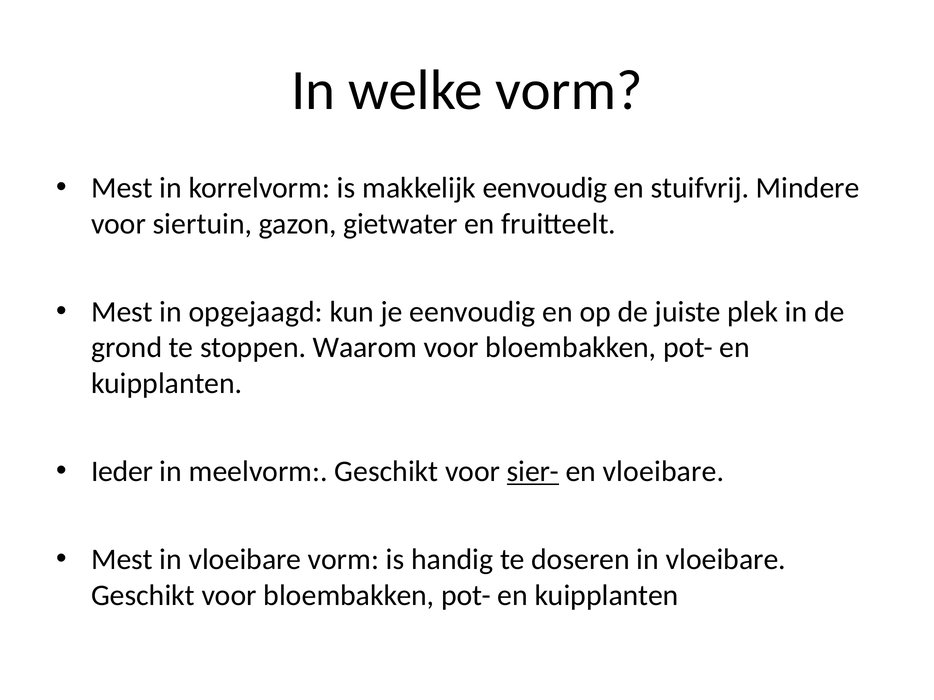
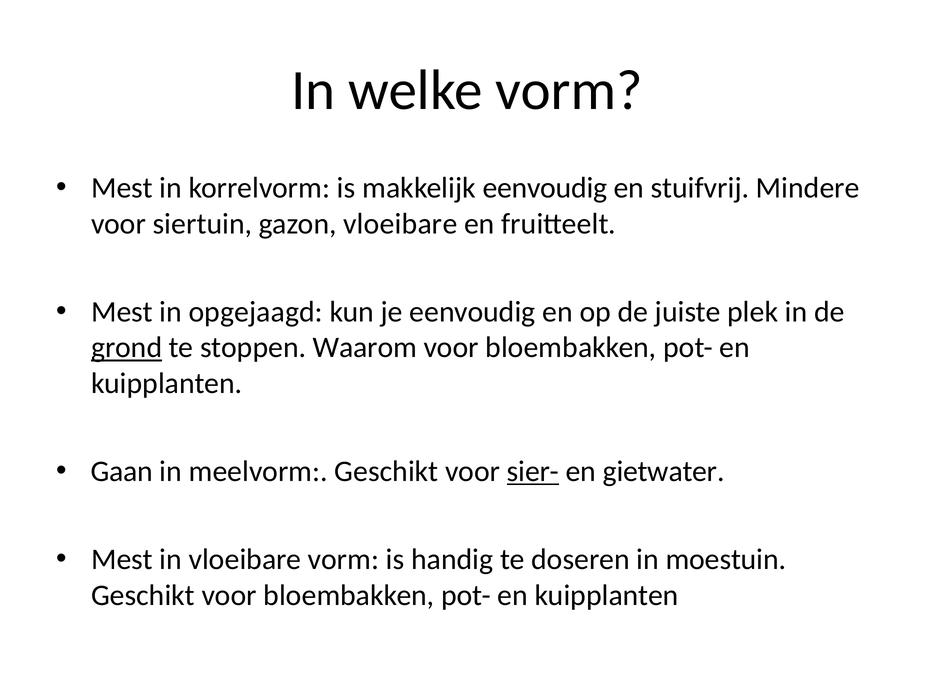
gazon gietwater: gietwater -> vloeibare
grond underline: none -> present
Ieder: Ieder -> Gaan
en vloeibare: vloeibare -> gietwater
doseren in vloeibare: vloeibare -> moestuin
